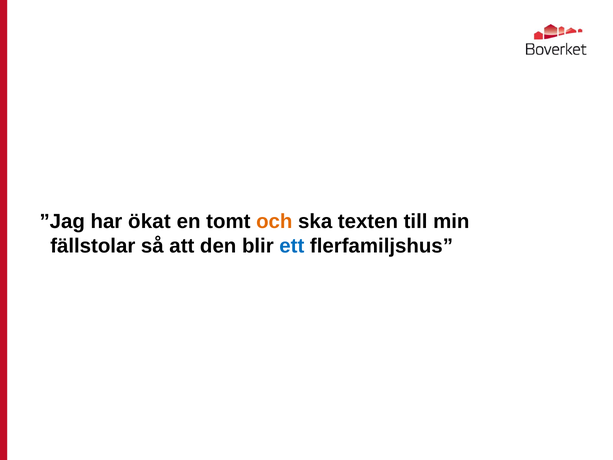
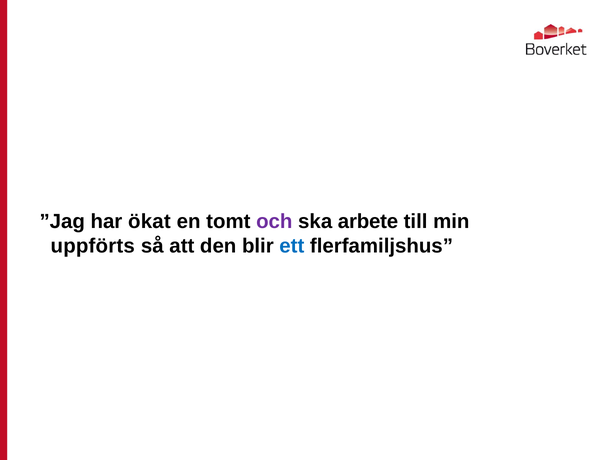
och colour: orange -> purple
texten: texten -> arbete
fällstolar: fällstolar -> uppförts
